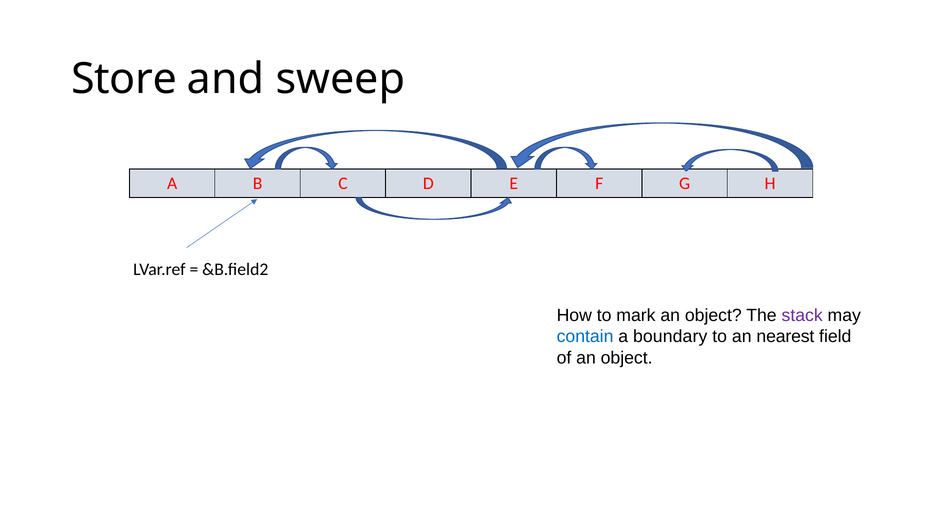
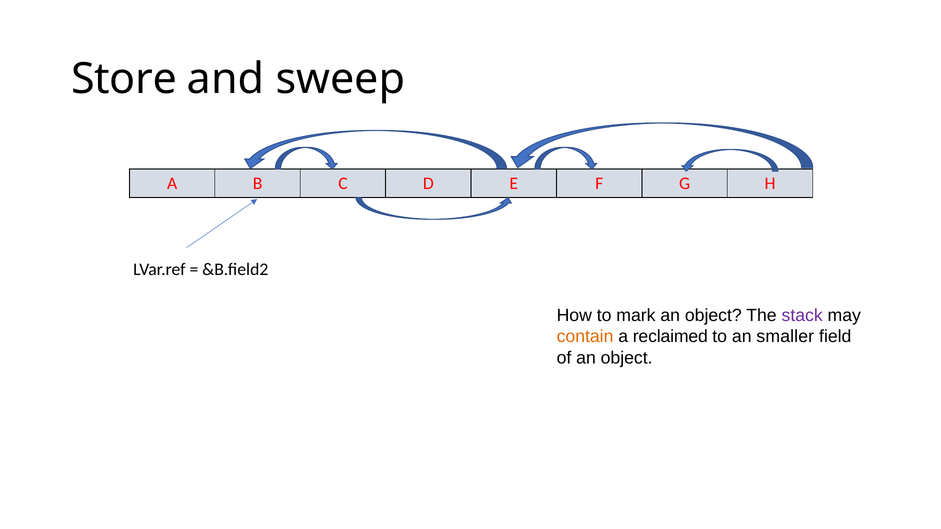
contain colour: blue -> orange
boundary: boundary -> reclaimed
nearest: nearest -> smaller
